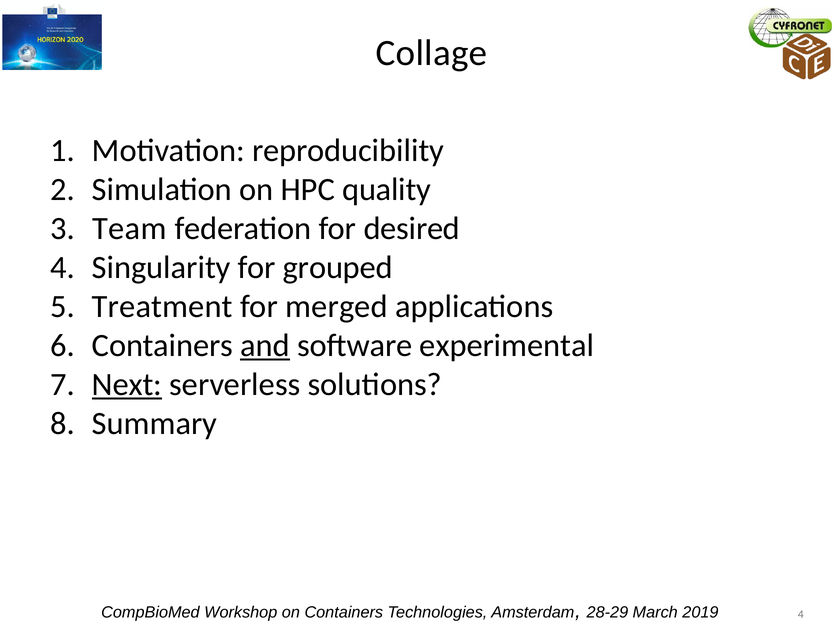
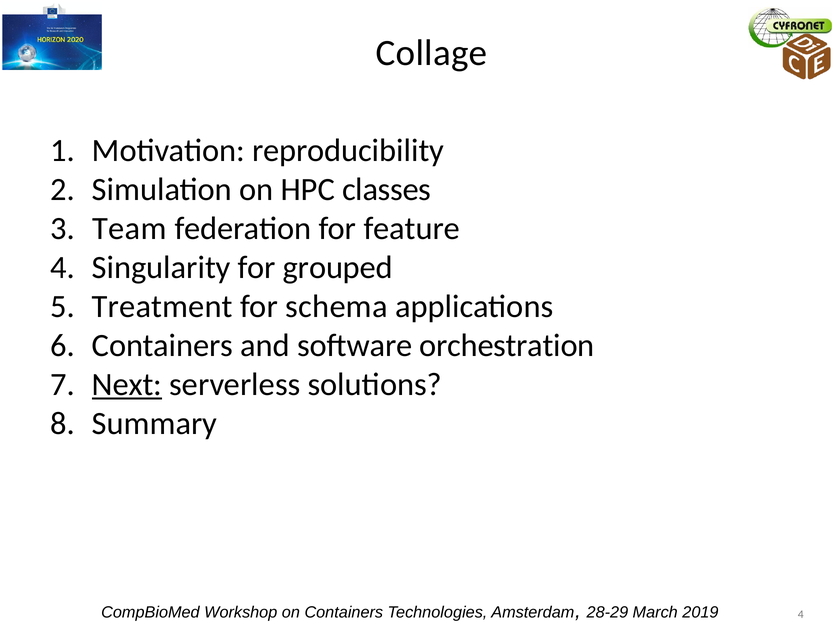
quality: quality -> classes
desired: desired -> feature
merged: merged -> schema
and underline: present -> none
experimental: experimental -> orchestration
